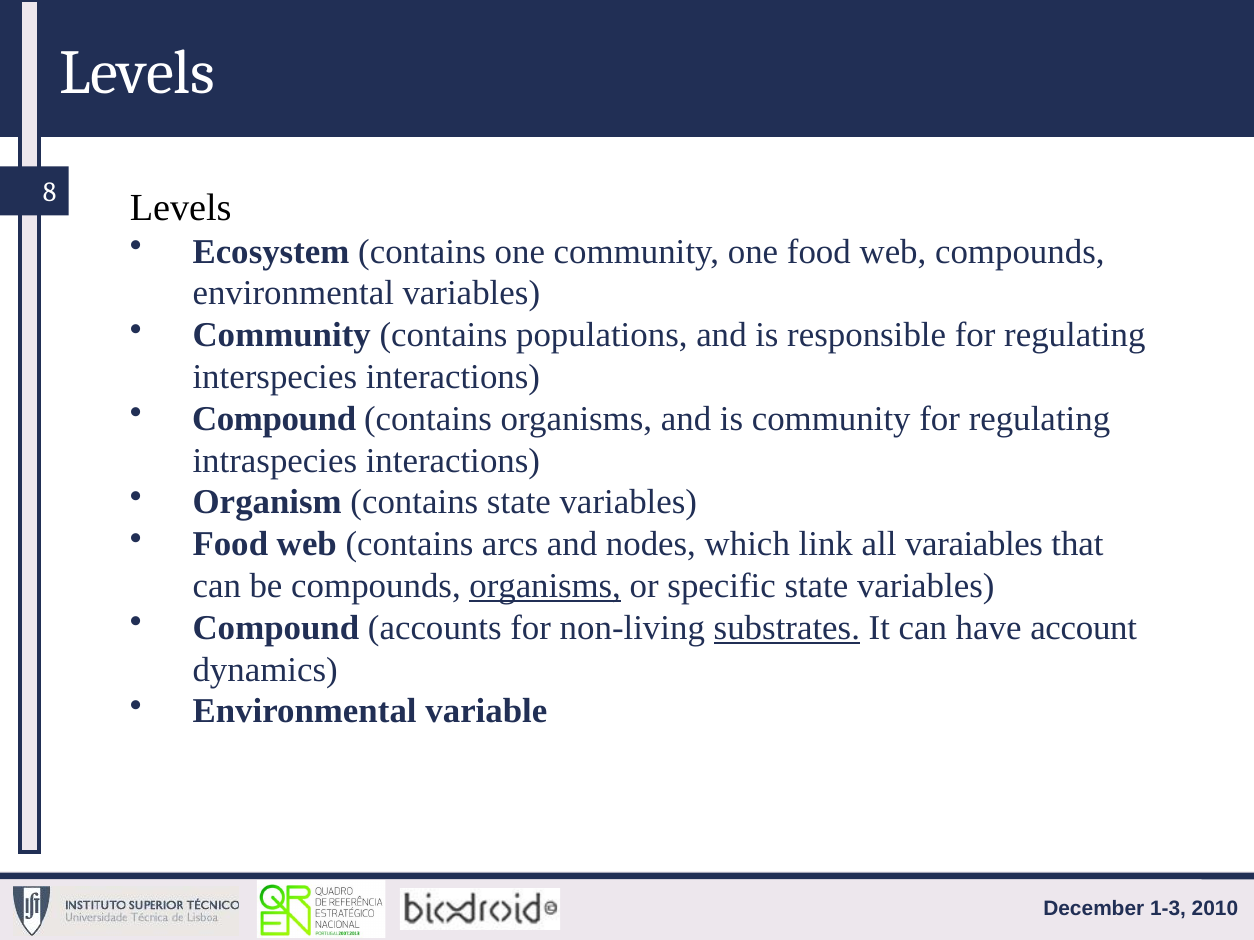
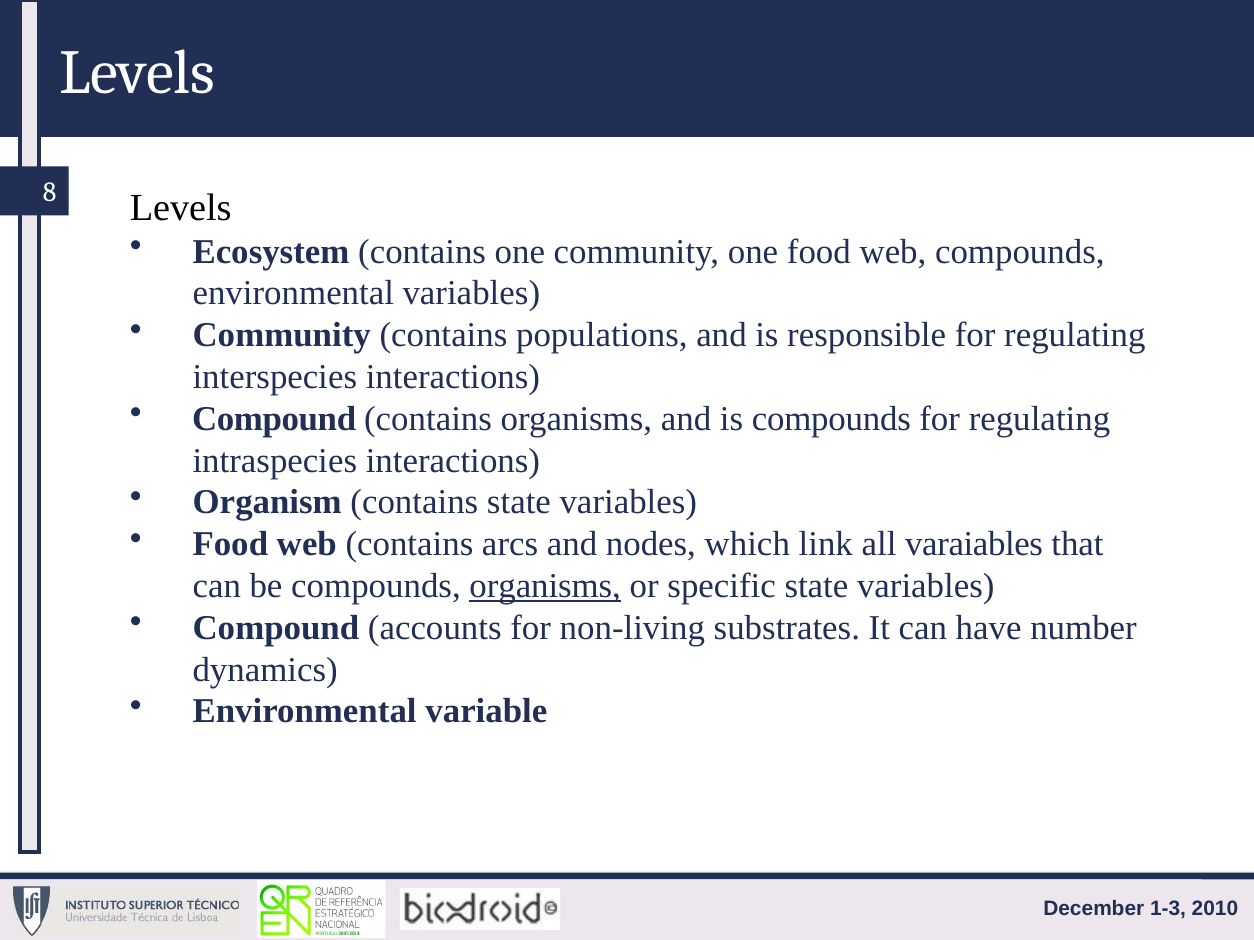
is community: community -> compounds
substrates underline: present -> none
account: account -> number
